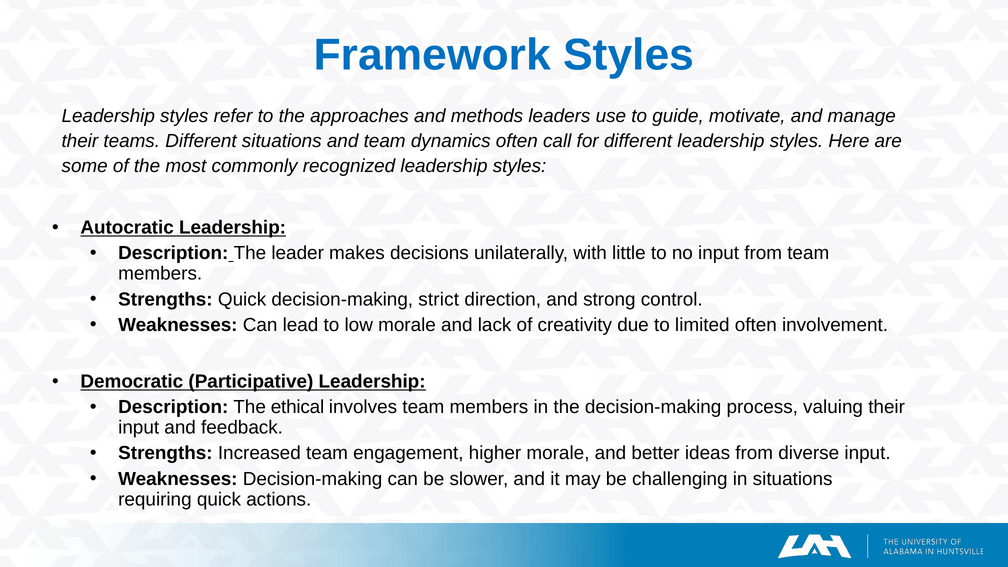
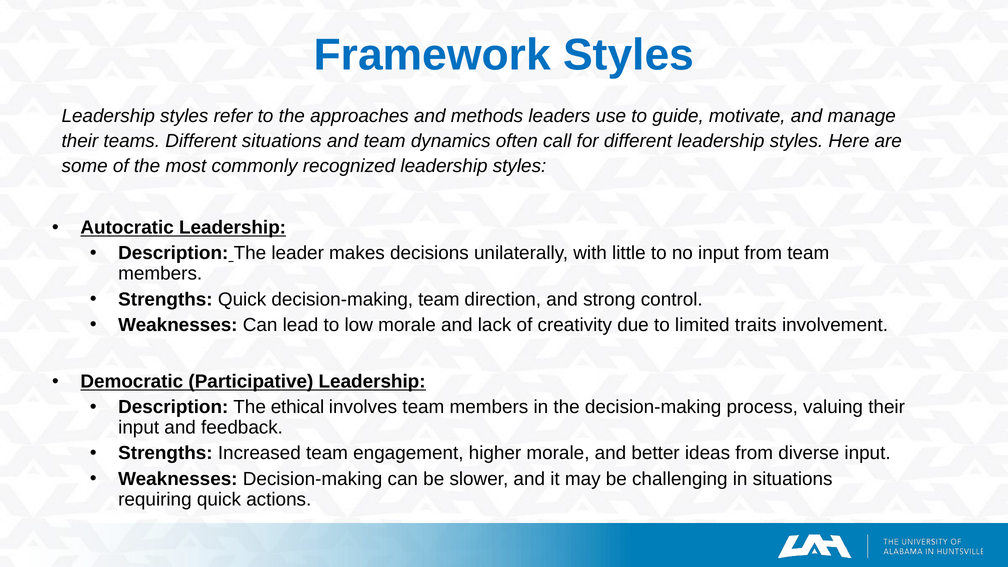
decision-making strict: strict -> team
limited often: often -> traits
